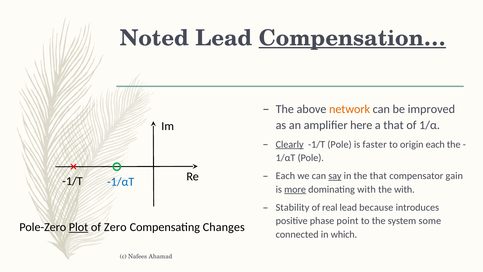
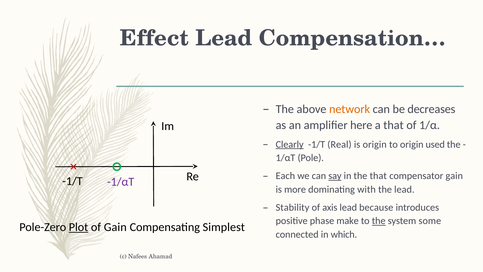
Noted: Noted -> Effect
Compensation… underline: present -> none
improved: improved -> decreases
-1/T Pole: Pole -> Real
is faster: faster -> origin
origin each: each -> used
-1/αT colour: blue -> purple
more underline: present -> none
the with: with -> lead
real: real -> axis
point: point -> make
the at (379, 221) underline: none -> present
of Zero: Zero -> Gain
Changes: Changes -> Simplest
